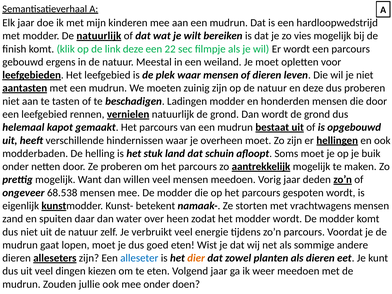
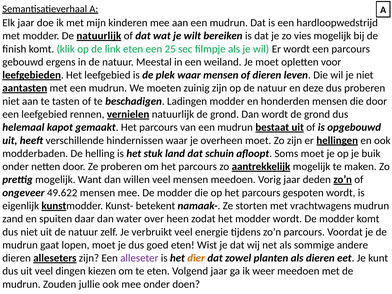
link deze: deze -> eten
22: 22 -> 25
68.538: 68.538 -> 49.622
vrachtwagens mensen: mensen -> mudrun
alleseter colour: blue -> purple
